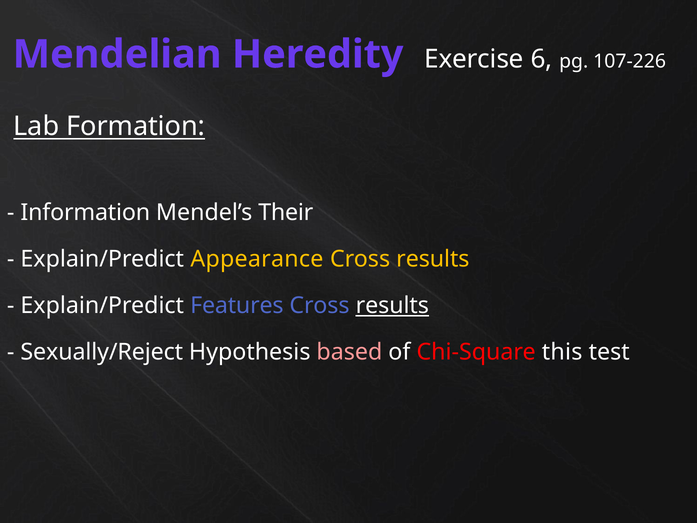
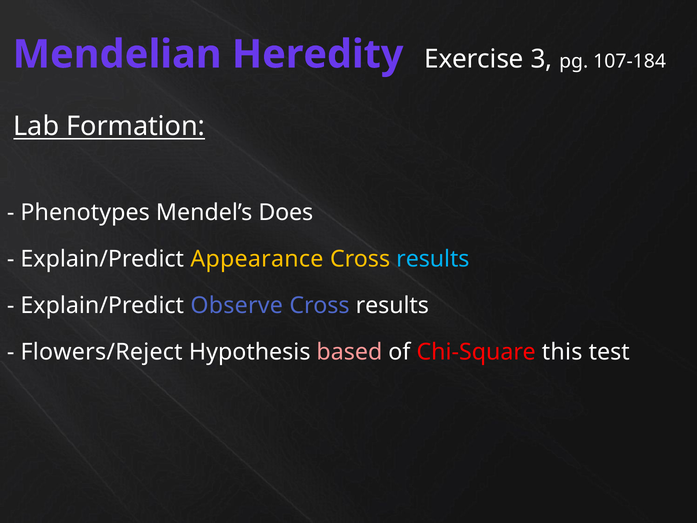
6: 6 -> 3
107-226: 107-226 -> 107-184
Information: Information -> Phenotypes
Their: Their -> Does
results at (433, 259) colour: yellow -> light blue
Features: Features -> Observe
results at (392, 306) underline: present -> none
Sexually/Reject: Sexually/Reject -> Flowers/Reject
